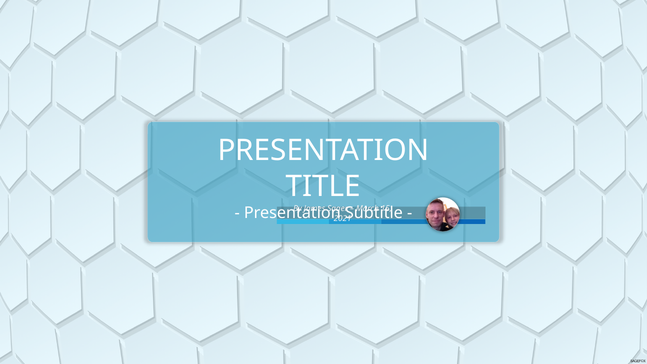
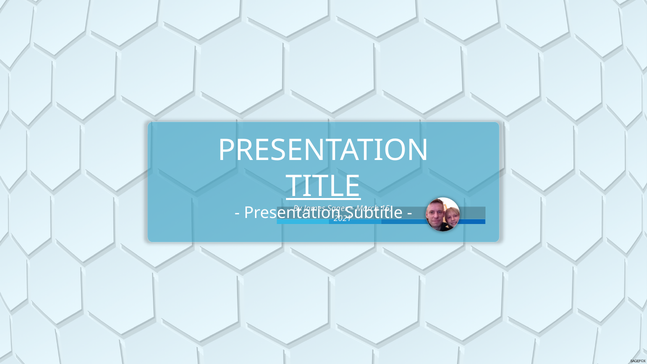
TITLE underline: none -> present
